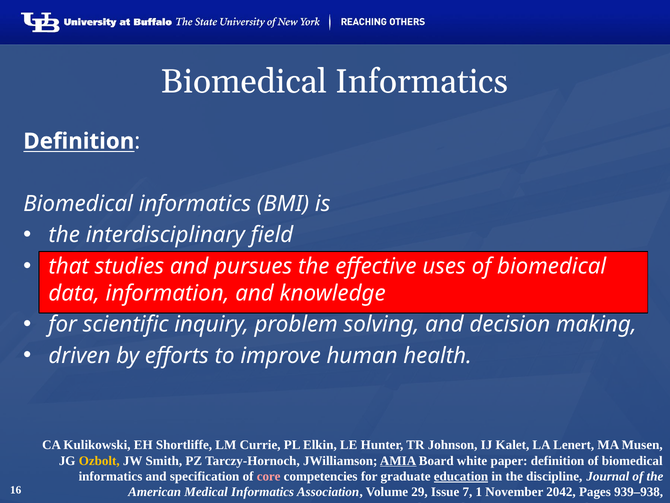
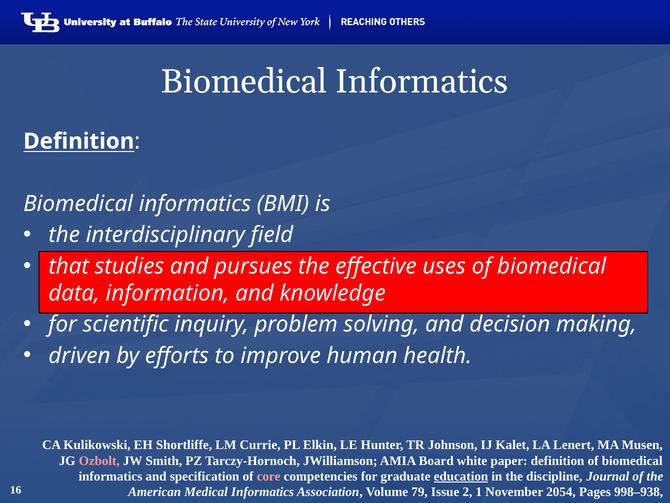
Ozbolt colour: yellow -> pink
AMIA underline: present -> none
29: 29 -> 79
7: 7 -> 2
2042: 2042 -> 2054
939–938: 939–938 -> 998–938
